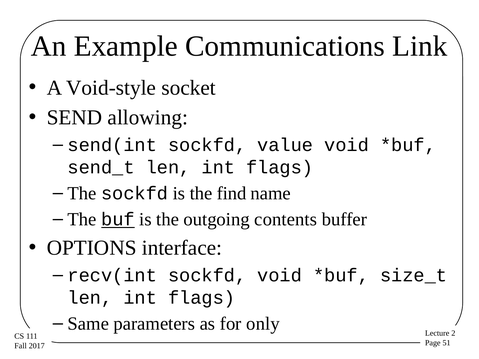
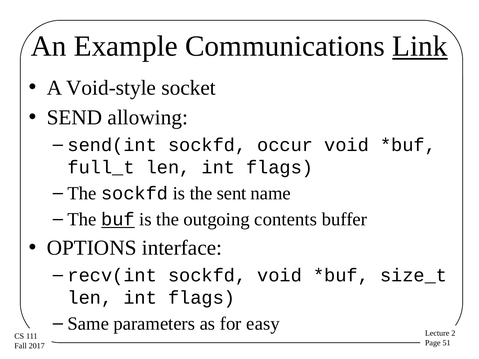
Link underline: none -> present
value: value -> occur
send_t: send_t -> full_t
find: find -> sent
only: only -> easy
